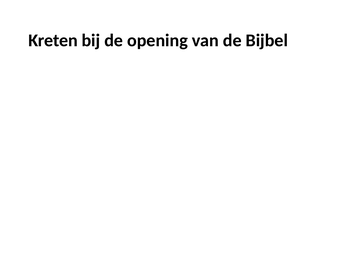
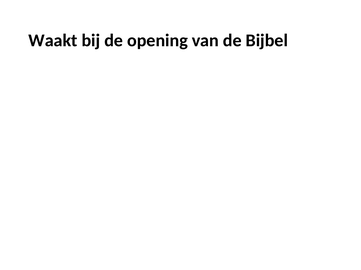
Kreten: Kreten -> Waakt
